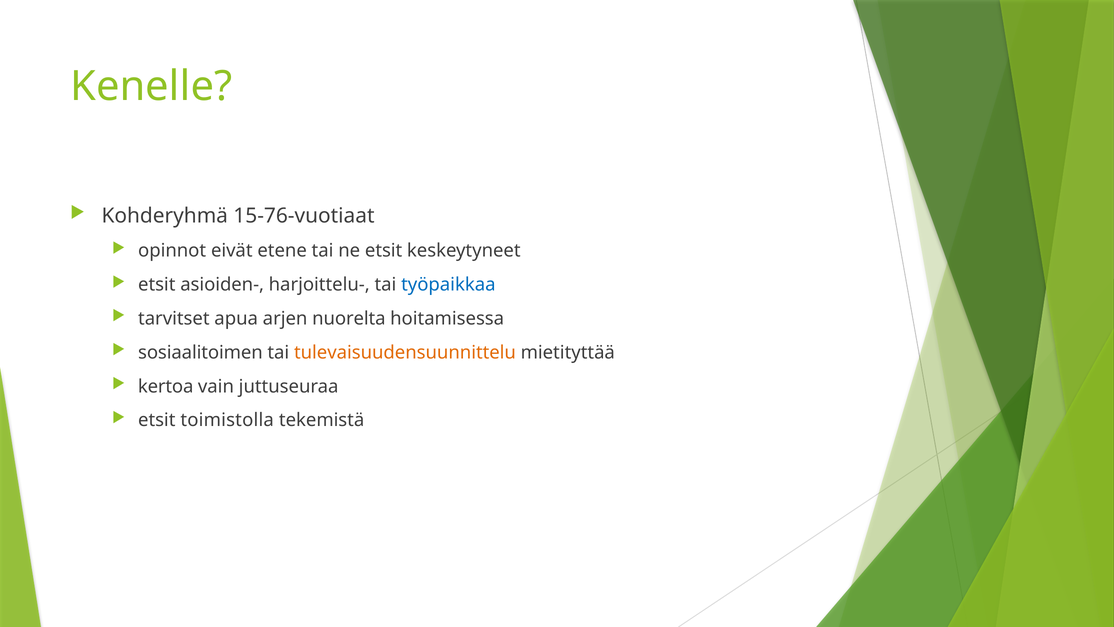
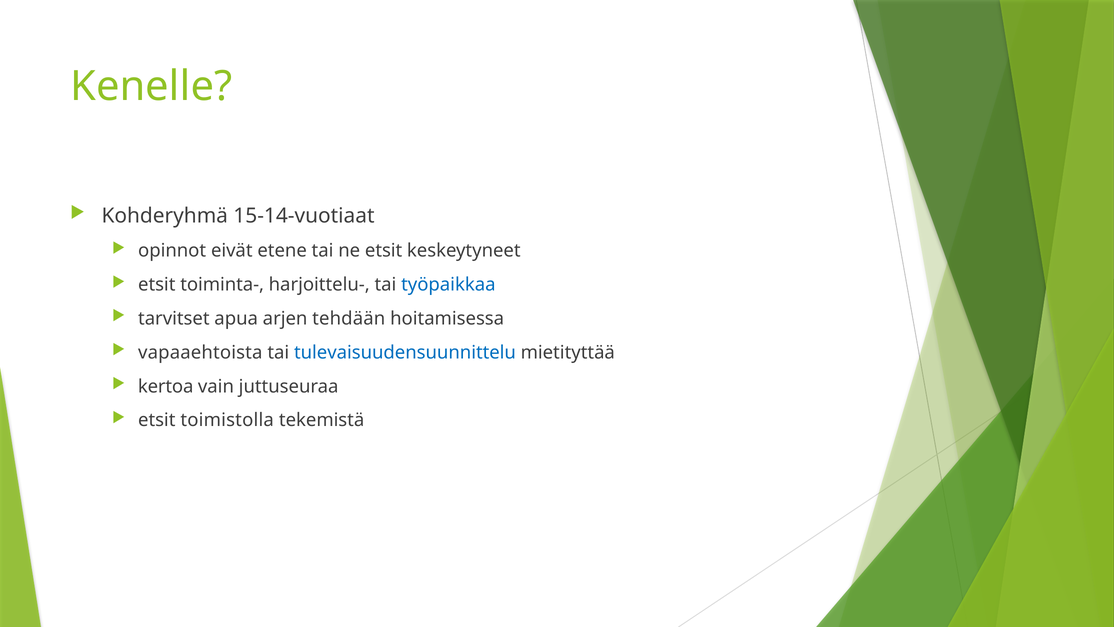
15-76-vuotiaat: 15-76-vuotiaat -> 15-14-vuotiaat
asioiden-: asioiden- -> toiminta-
nuorelta: nuorelta -> tehdään
sosiaalitoimen: sosiaalitoimen -> vapaaehtoista
tulevaisuudensuunnittelu colour: orange -> blue
